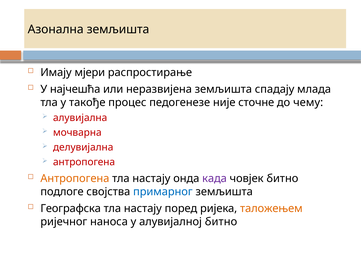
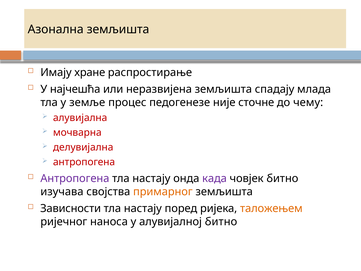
мјери: мјери -> хране
такође: такође -> земље
Антропогена at (75, 178) colour: orange -> purple
подлоге: подлоге -> изучава
примарног colour: blue -> orange
Географска: Географска -> Зависности
